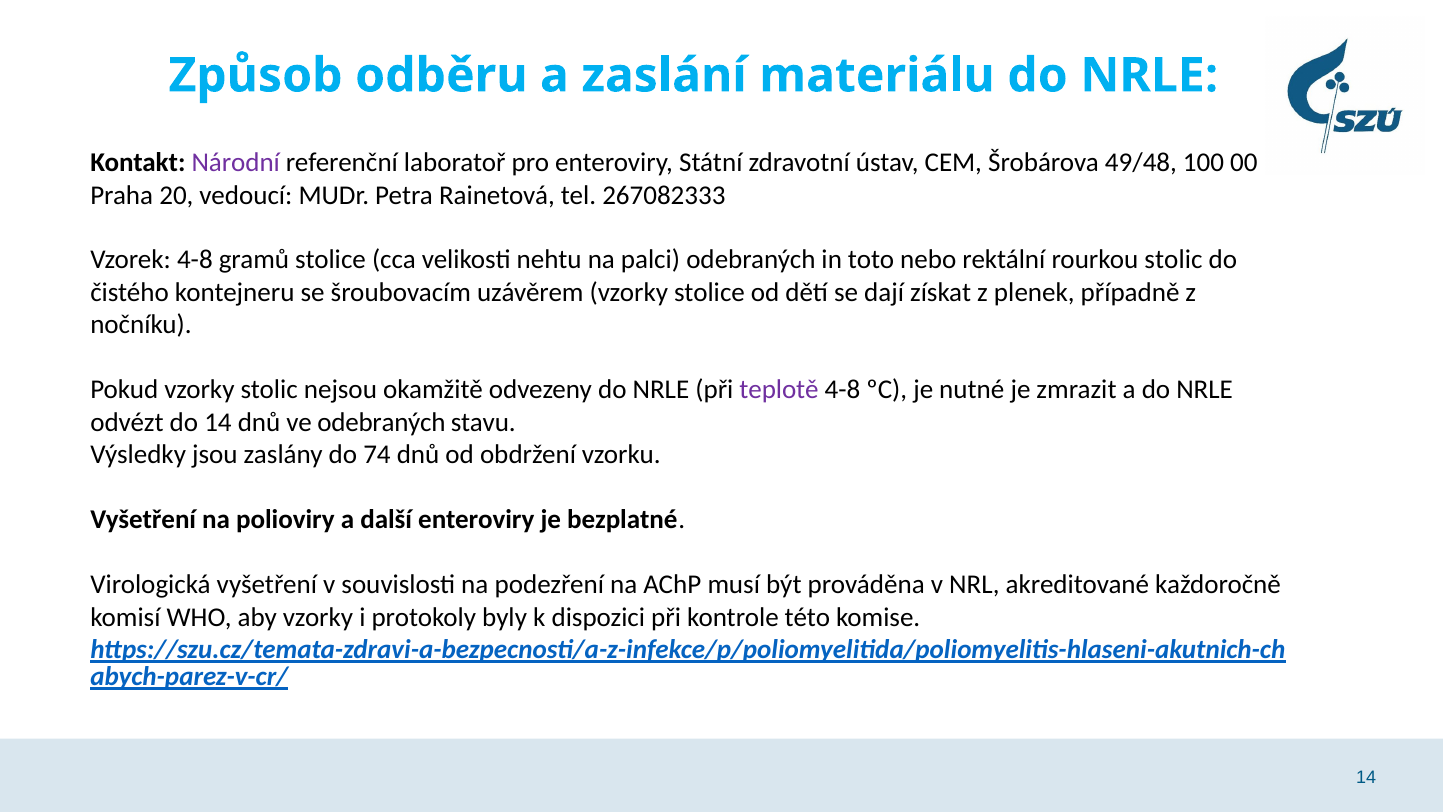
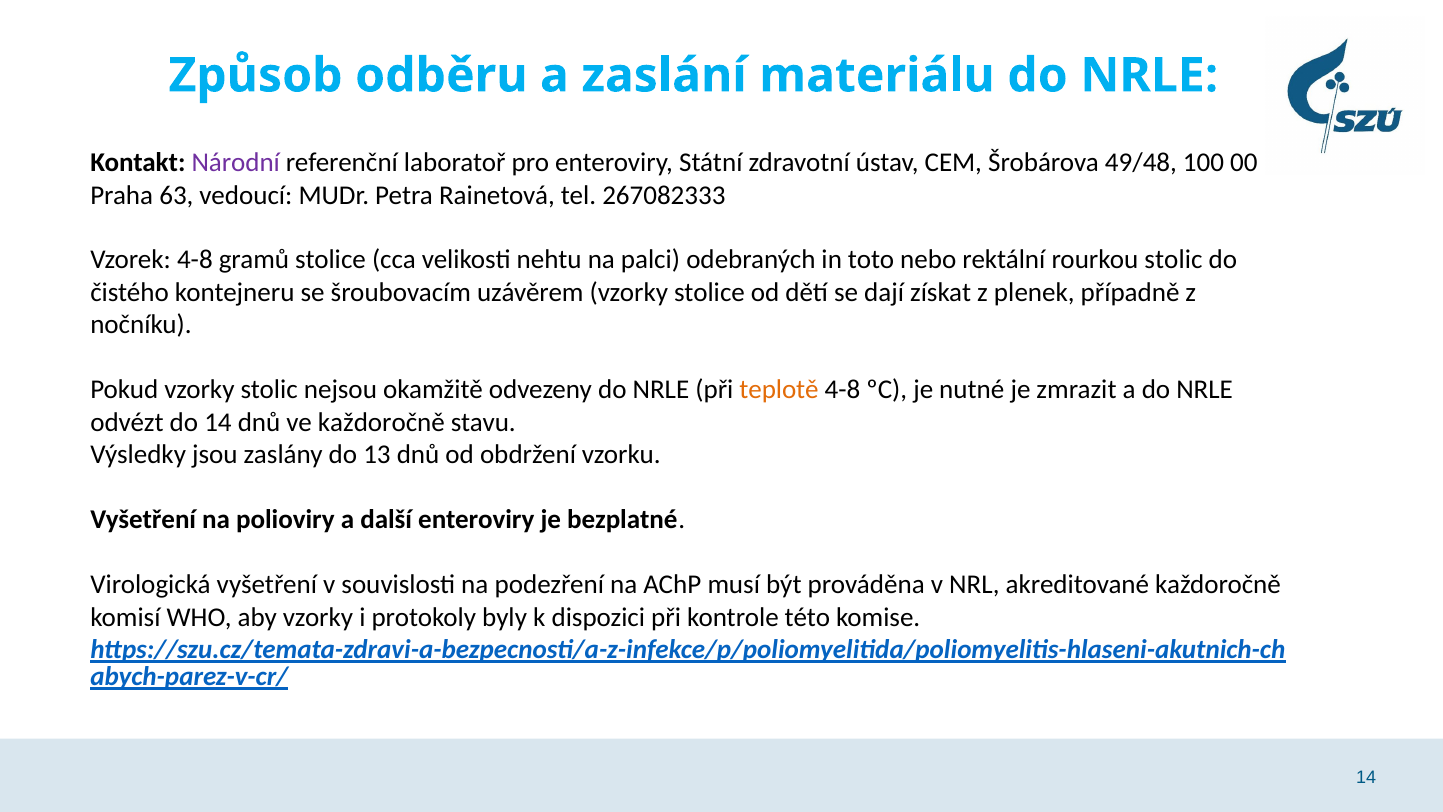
20: 20 -> 63
teplotě colour: purple -> orange
ve odebraných: odebraných -> každoročně
74: 74 -> 13
